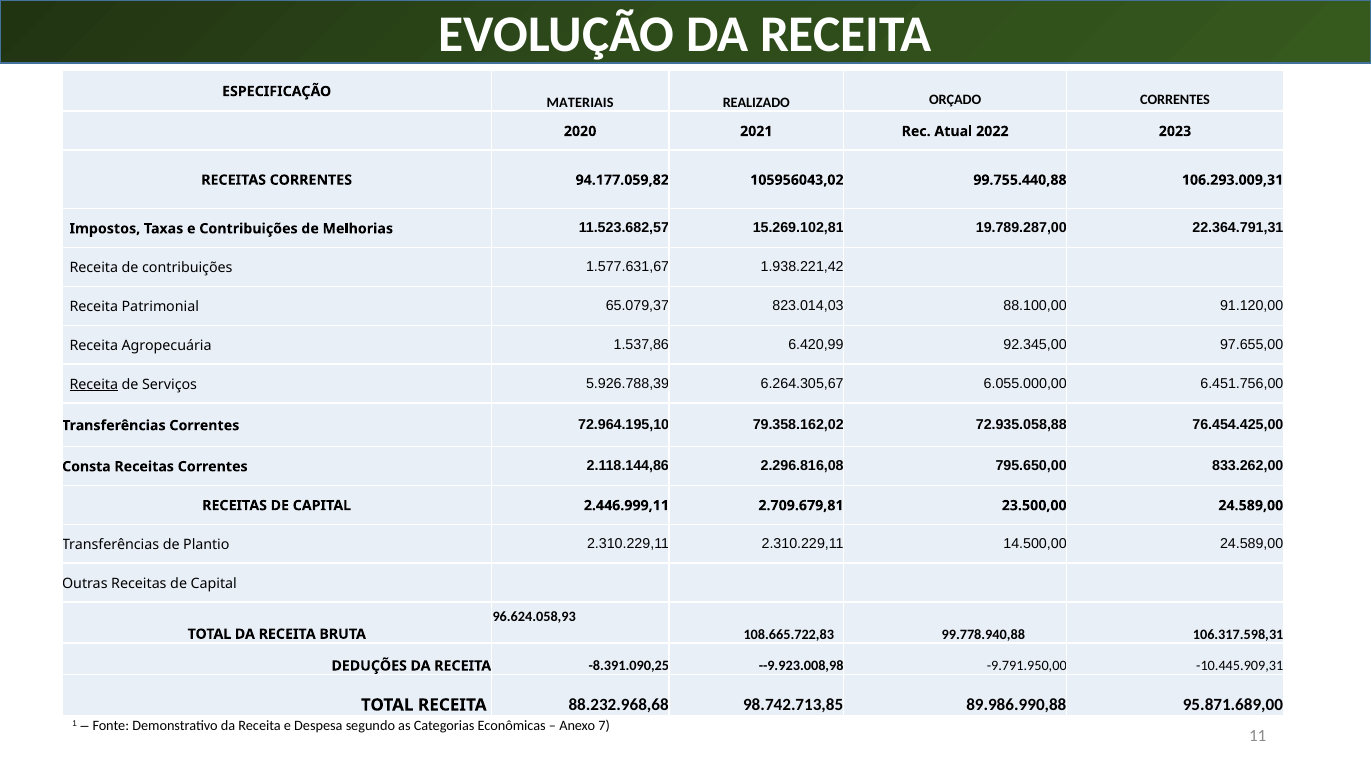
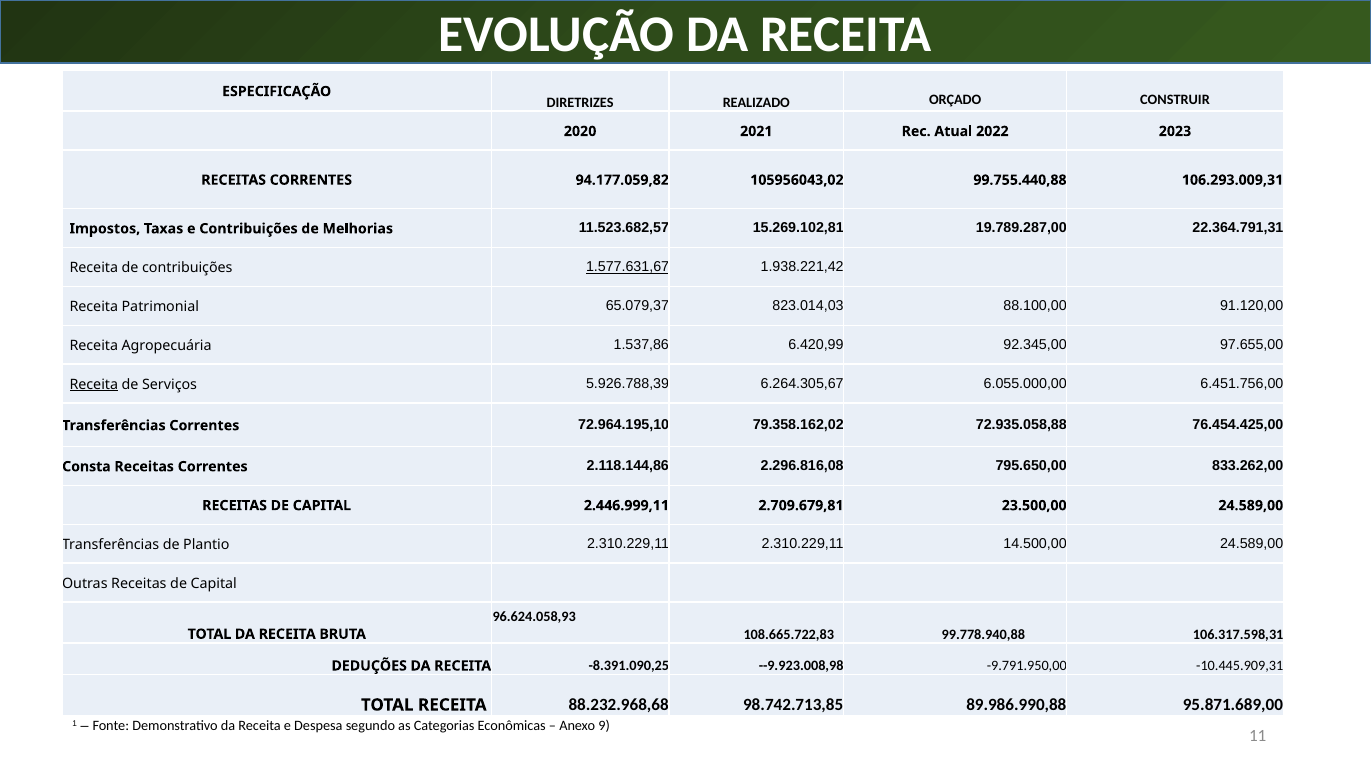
MATERIAIS: MATERIAIS -> DIRETRIZES
ORÇADO CORRENTES: CORRENTES -> CONSTRUIR
1.577.631,67 underline: none -> present
7: 7 -> 9
